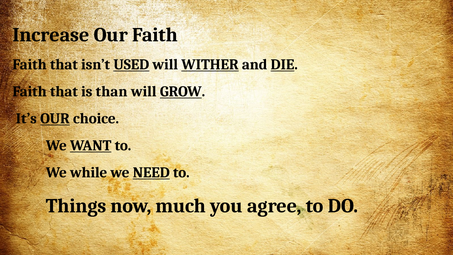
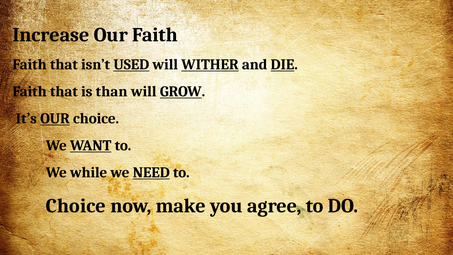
Things at (76, 206): Things -> Choice
much: much -> make
